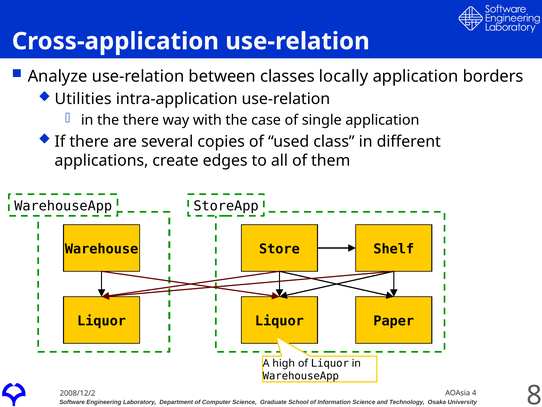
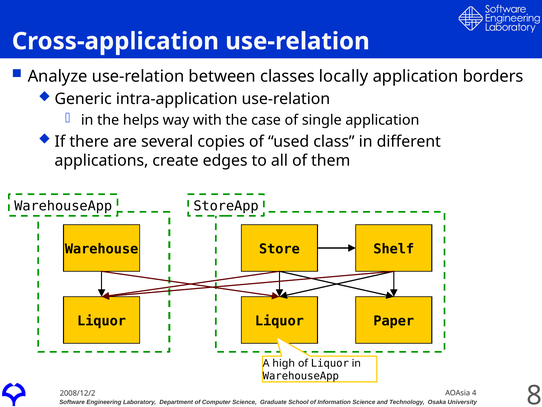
Utilities: Utilities -> Generic
the there: there -> helps
